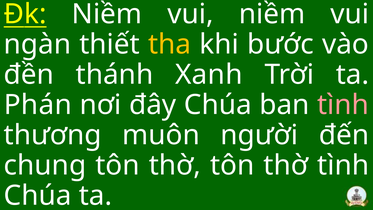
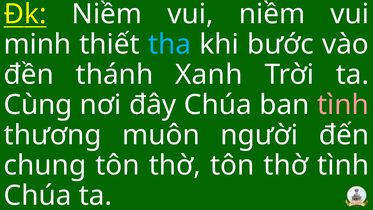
ngàn: ngàn -> minh
tha colour: yellow -> light blue
Phán: Phán -> Cùng
